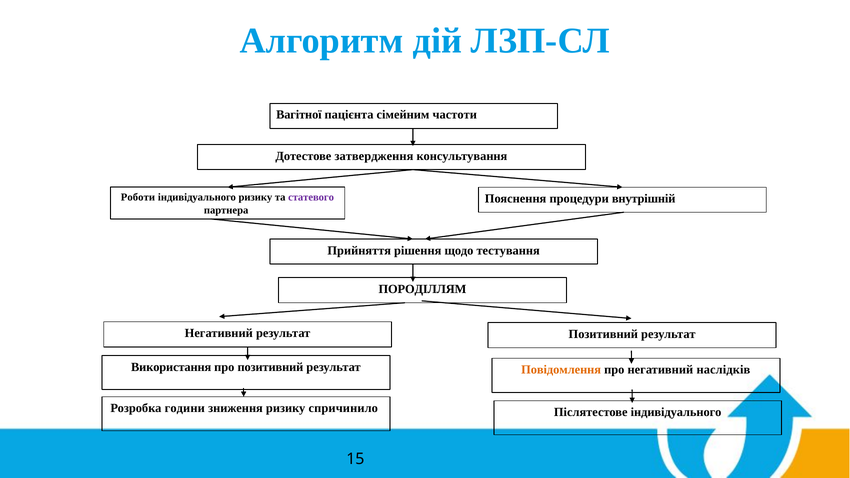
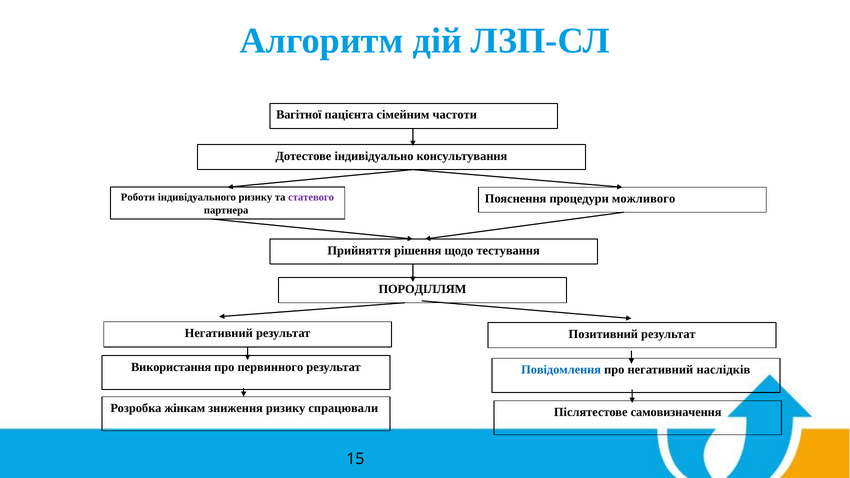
затвердження: затвердження -> індивідуально
внутрішній: внутрішній -> можливого
про позитивний: позитивний -> первинного
Повідомлення colour: orange -> blue
години: години -> жінкам
спричинило: спричинило -> спрацювали
Післятестове індивідуального: індивідуального -> самовизначення
